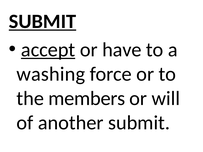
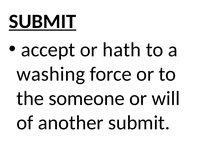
accept underline: present -> none
have: have -> hath
members: members -> someone
